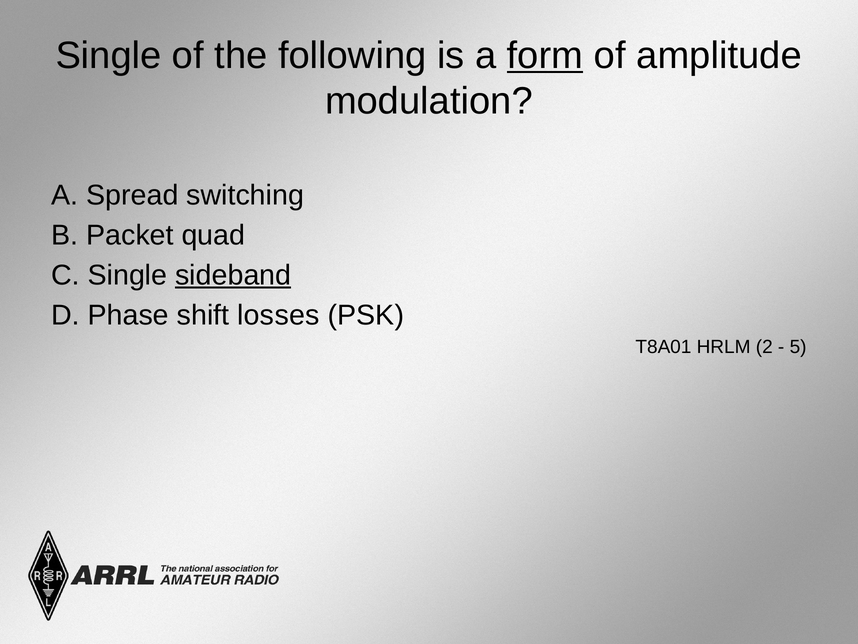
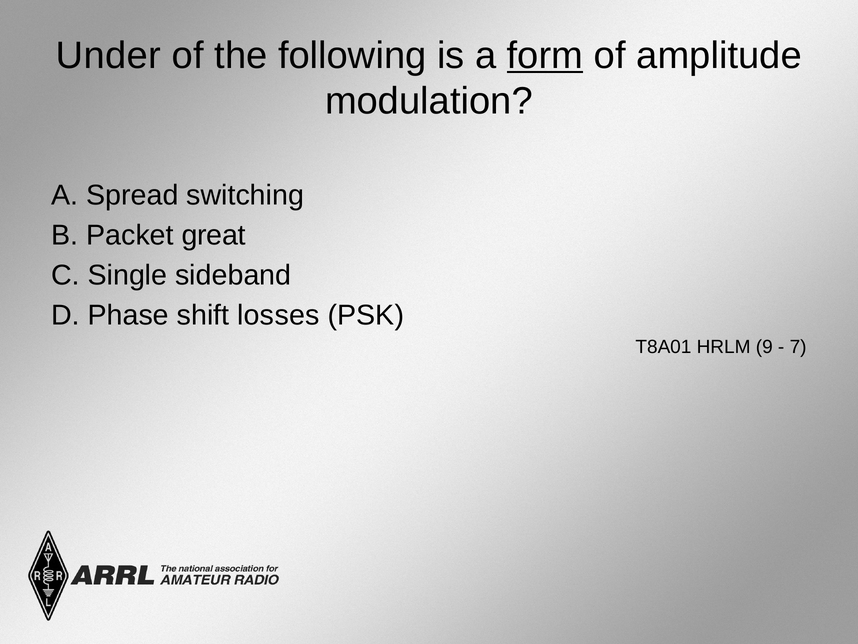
Single at (108, 56): Single -> Under
quad: quad -> great
sideband underline: present -> none
2: 2 -> 9
5: 5 -> 7
